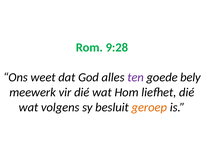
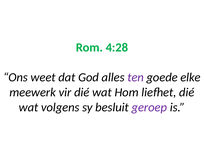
9:28: 9:28 -> 4:28
bely: bely -> elke
geroep colour: orange -> purple
